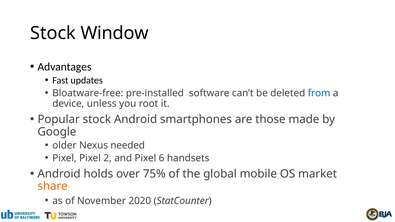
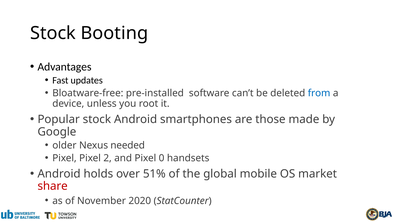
Window: Window -> Booting
6: 6 -> 0
75%: 75% -> 51%
share colour: orange -> red
